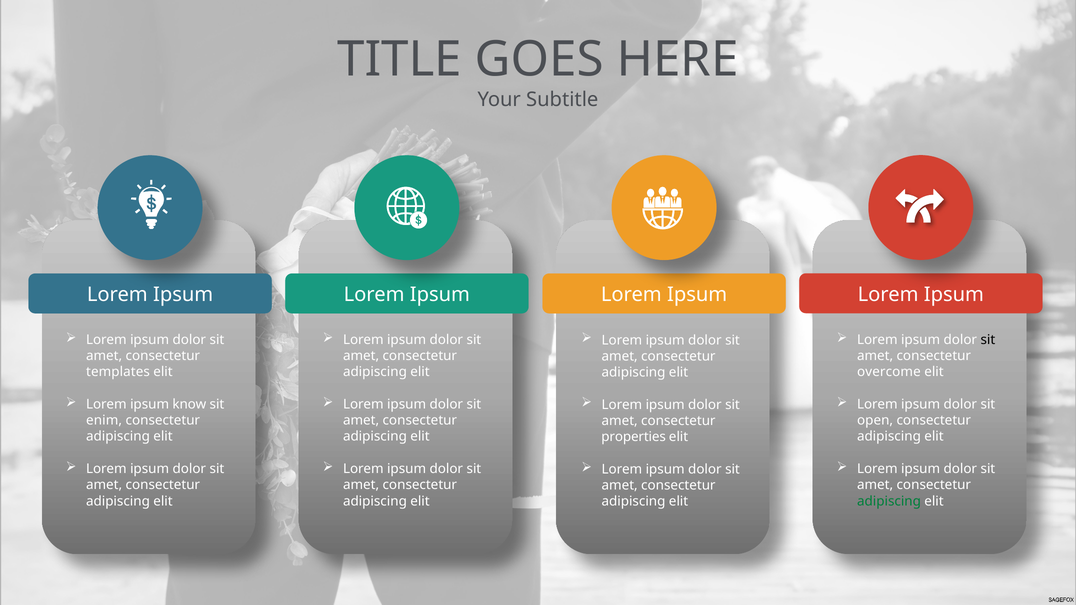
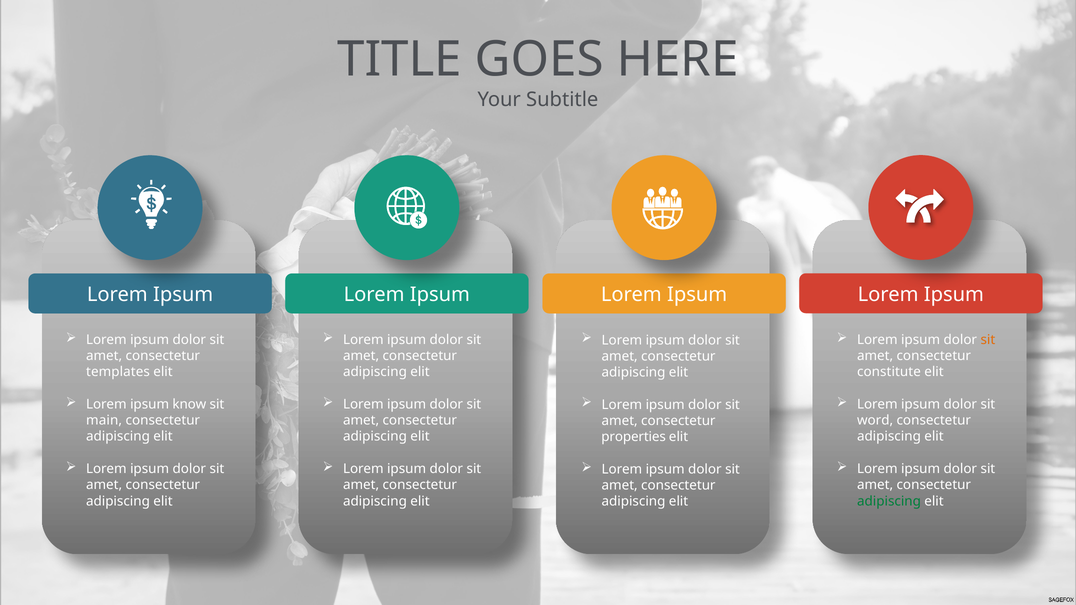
sit at (988, 340) colour: black -> orange
overcome: overcome -> constitute
enim: enim -> main
open: open -> word
